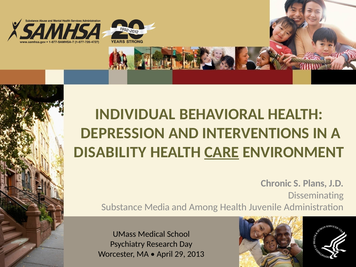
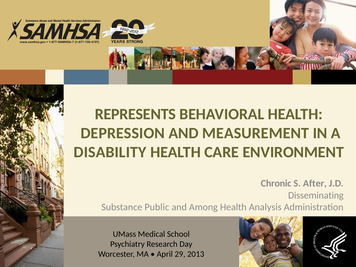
INDIVIDUAL: INDIVIDUAL -> REPRESENTS
INTERVENTIONS: INTERVENTIONS -> MEASUREMENT
CARE underline: present -> none
Plans: Plans -> After
Media: Media -> Public
Juvenile: Juvenile -> Analysis
